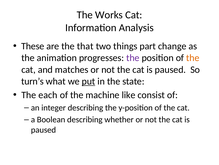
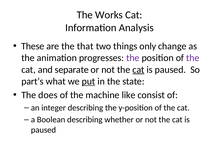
part: part -> only
the at (193, 58) colour: orange -> purple
matches: matches -> separate
cat at (138, 69) underline: none -> present
turn’s: turn’s -> part’s
each: each -> does
